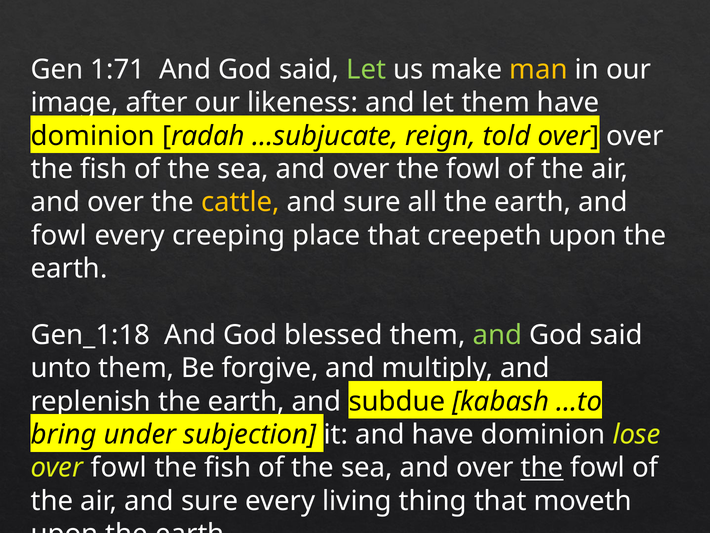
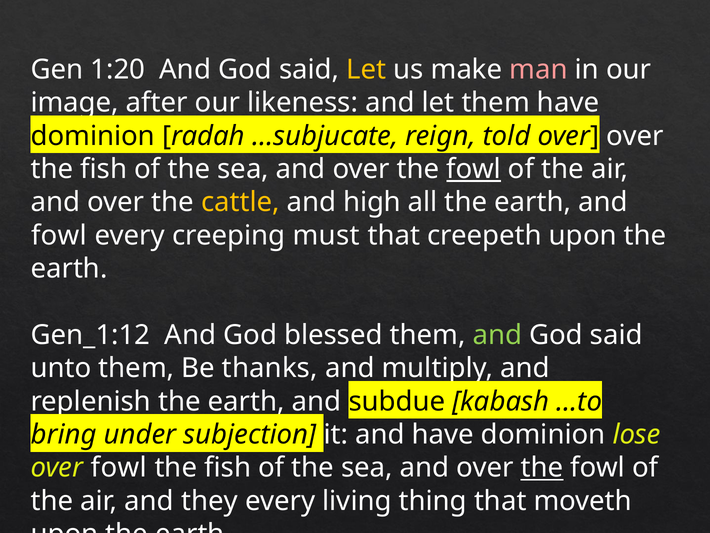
1:71: 1:71 -> 1:20
Let at (366, 70) colour: light green -> yellow
man colour: yellow -> pink
fowl at (474, 169) underline: none -> present
sure at (372, 202): sure -> high
place: place -> must
Gen_1:18: Gen_1:18 -> Gen_1:12
forgive: forgive -> thanks
air and sure: sure -> they
